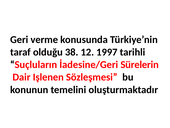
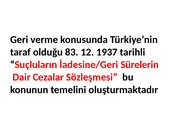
38: 38 -> 83
1997: 1997 -> 1937
Işlenen: Işlenen -> Cezalar
